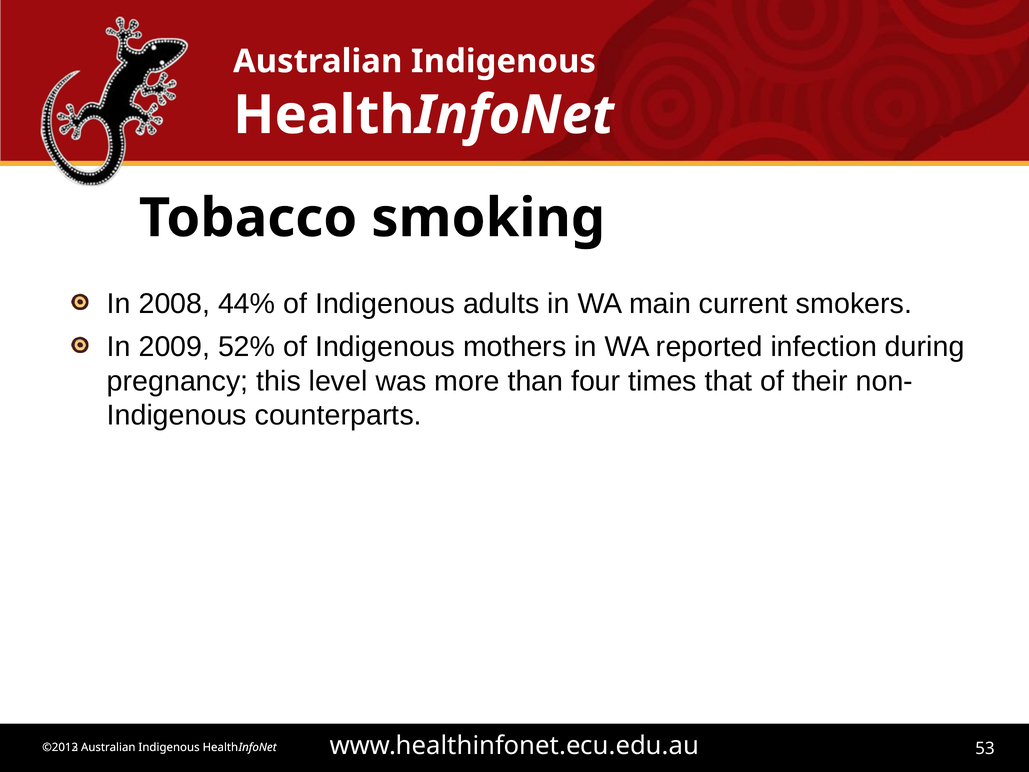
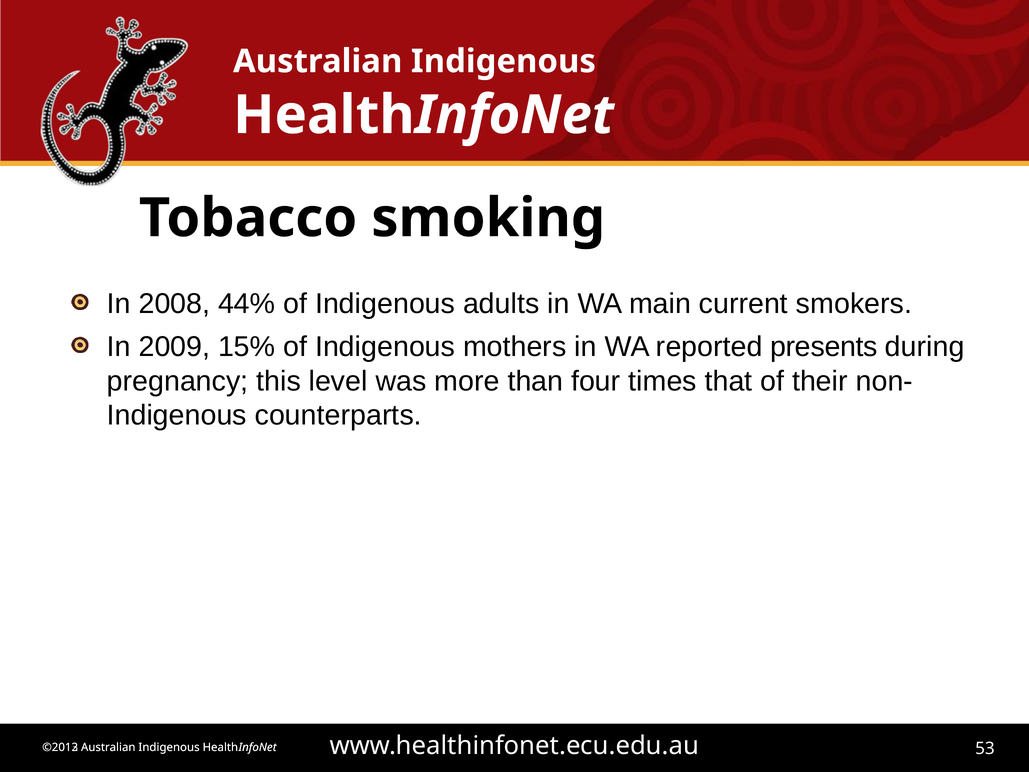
52%: 52% -> 15%
infection: infection -> presents
